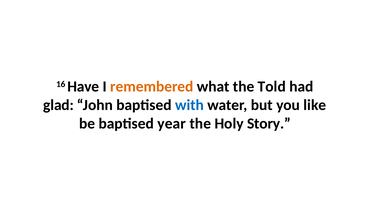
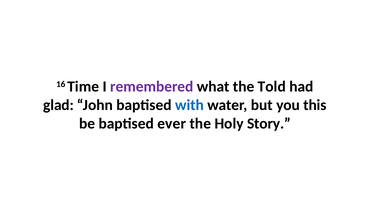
Have: Have -> Time
remembered colour: orange -> purple
like: like -> this
year: year -> ever
